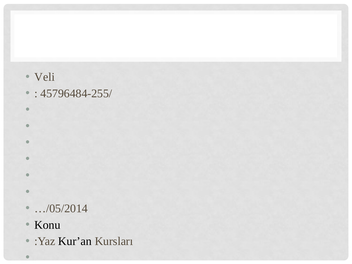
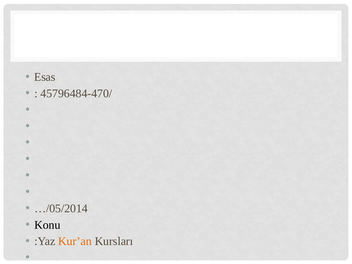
Veli at (45, 77): Veli -> Esas
45796484-255/: 45796484-255/ -> 45796484-470/
Kur’an at (75, 241) colour: black -> orange
